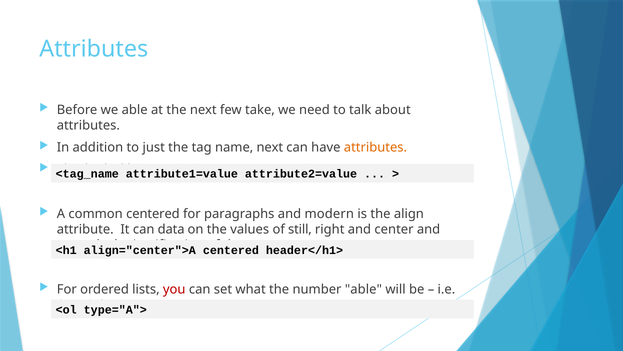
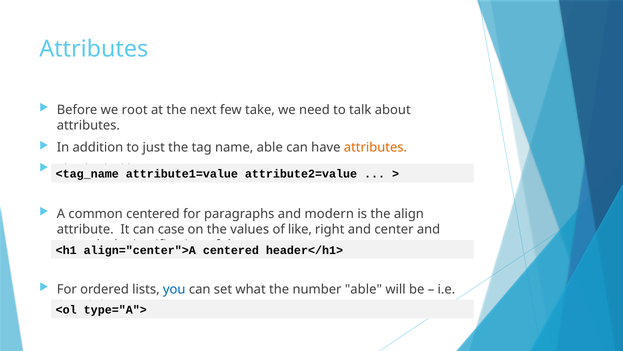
we able: able -> root
name next: next -> able
data: data -> case
of still: still -> like
you colour: red -> blue
